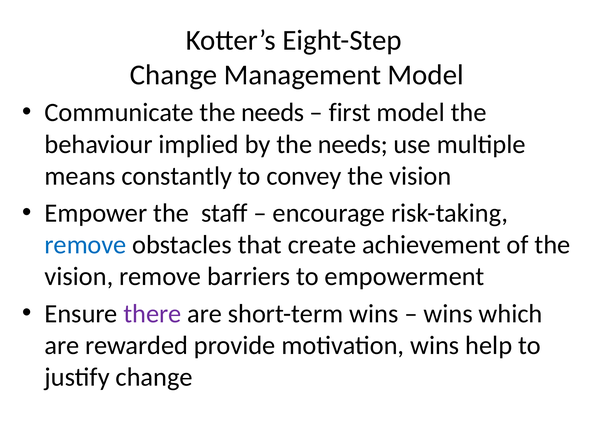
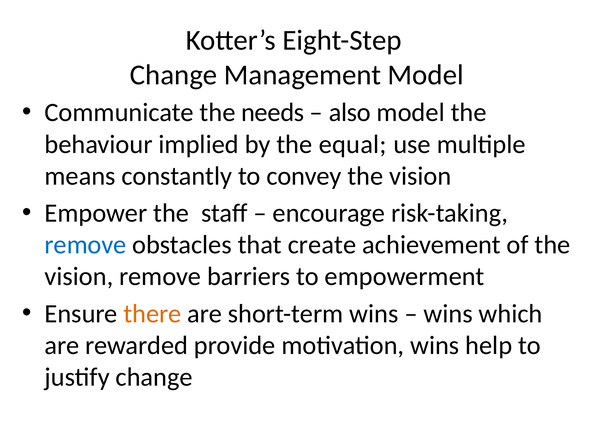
first: first -> also
by the needs: needs -> equal
there colour: purple -> orange
